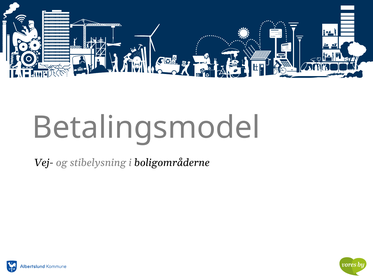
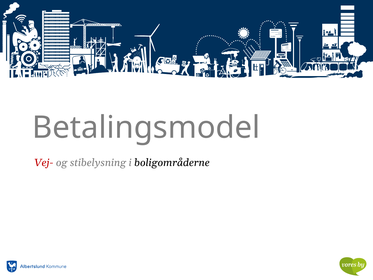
Vej- colour: black -> red
